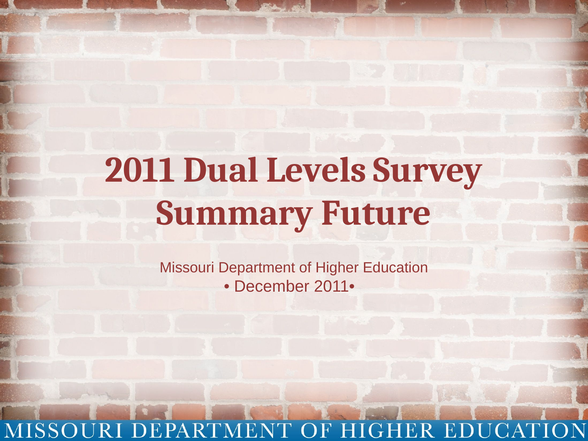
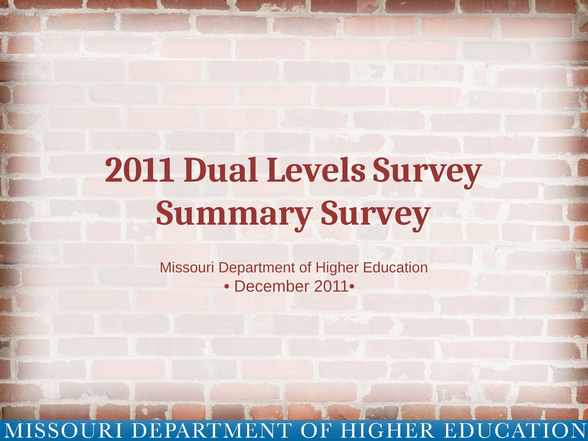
Summary Future: Future -> Survey
